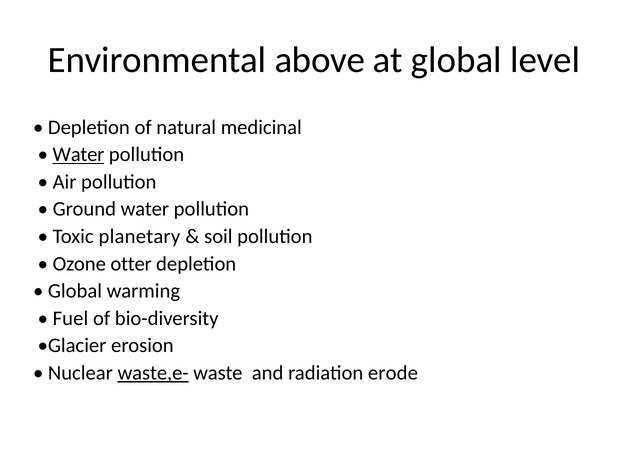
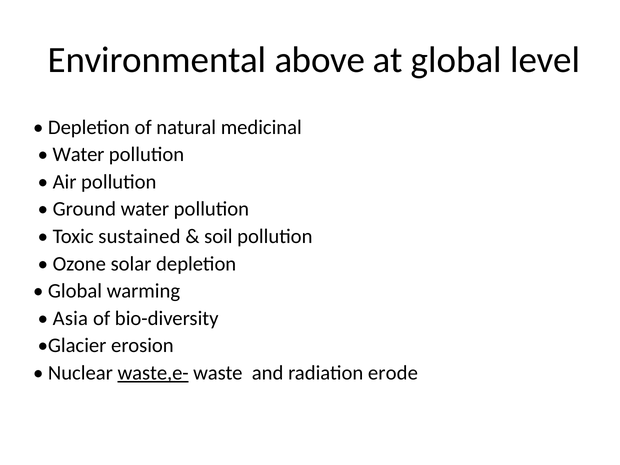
Water at (79, 155) underline: present -> none
planetary: planetary -> sustained
otter: otter -> solar
Fuel: Fuel -> Asia
